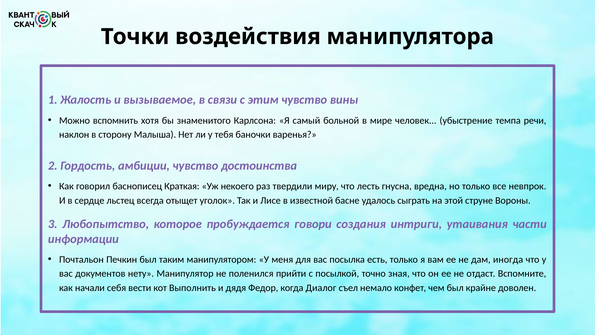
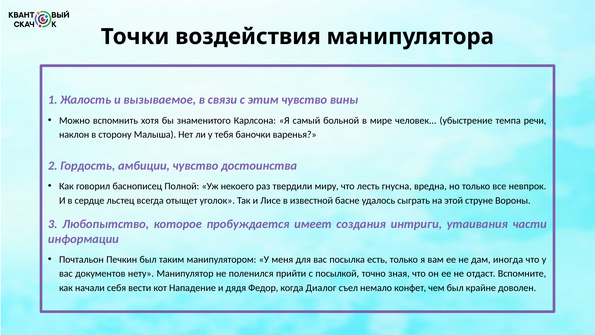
Краткая: Краткая -> Полной
говори: говори -> имеет
Выполнить: Выполнить -> Нападение
